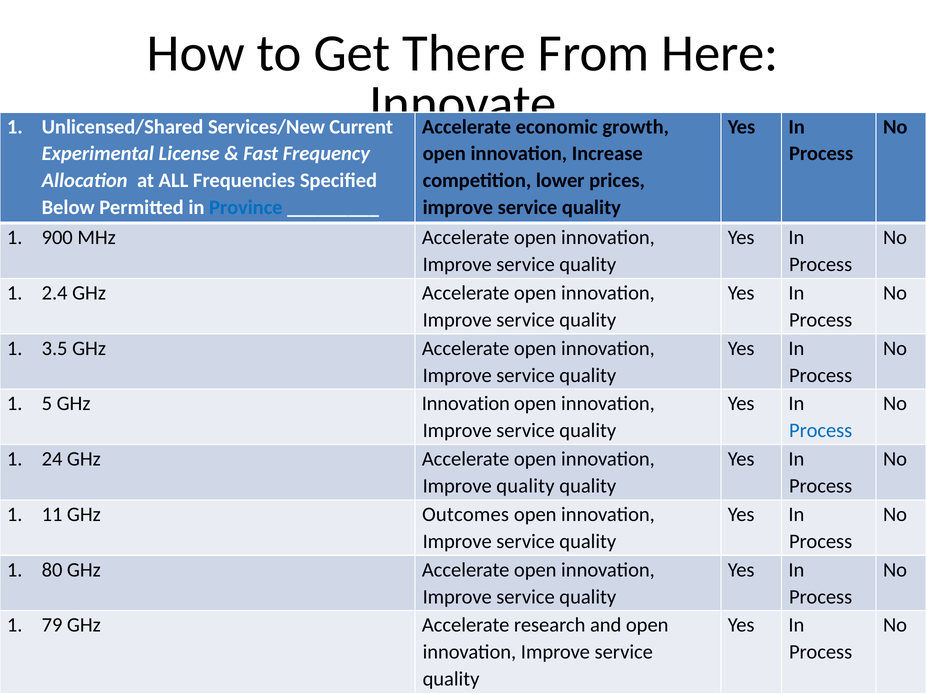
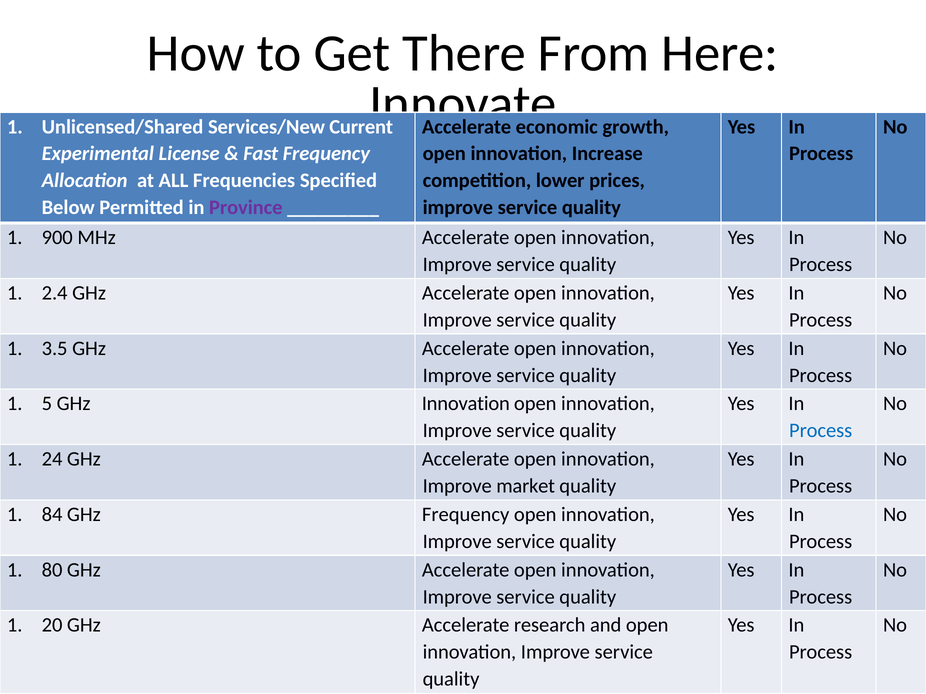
Province colour: blue -> purple
Improve quality: quality -> market
11: 11 -> 84
GHz Outcomes: Outcomes -> Frequency
79: 79 -> 20
